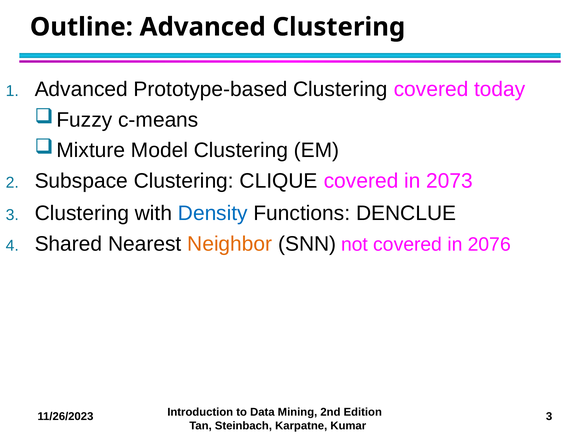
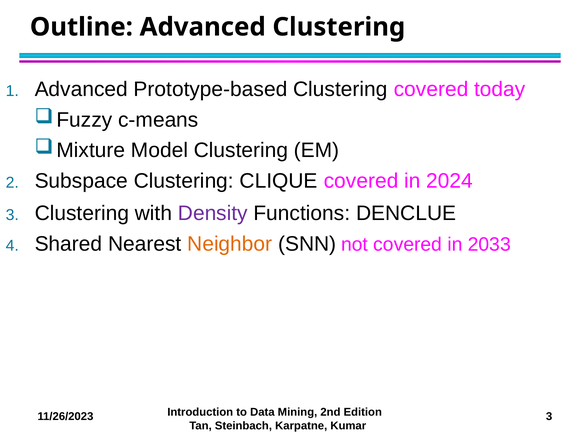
2073: 2073 -> 2024
Density colour: blue -> purple
2076: 2076 -> 2033
